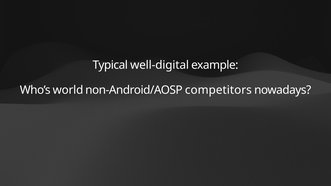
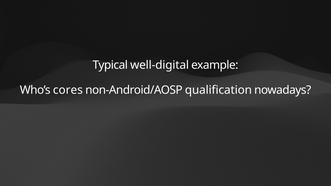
world: world -> cores
competitors: competitors -> qualification
